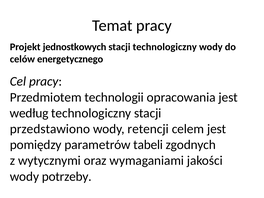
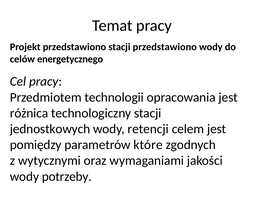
Projekt jednostkowych: jednostkowych -> przedstawiono
stacji technologiczny: technologiczny -> przedstawiono
według: według -> różnica
przedstawiono: przedstawiono -> jednostkowych
tabeli: tabeli -> które
